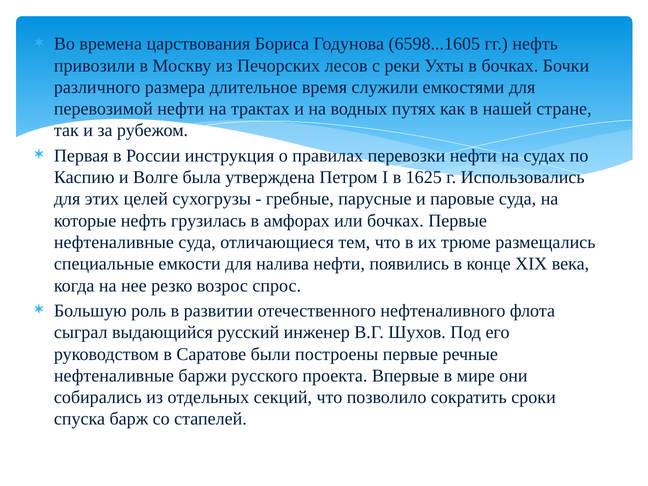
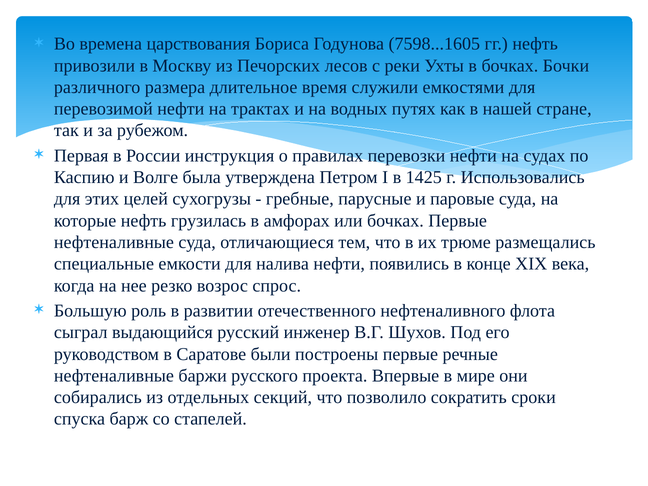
6598...1605: 6598...1605 -> 7598...1605
1625: 1625 -> 1425
